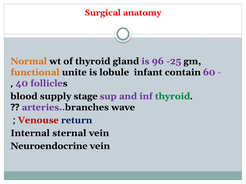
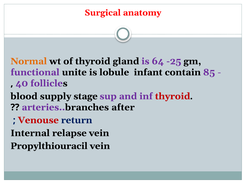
96: 96 -> 64
functional colour: orange -> purple
60: 60 -> 85
thyroid at (173, 96) colour: green -> red
wave: wave -> after
sternal: sternal -> relapse
Neuroendocrine: Neuroendocrine -> Propylthiouracil
